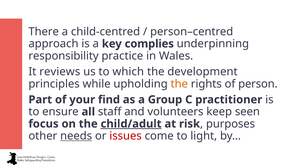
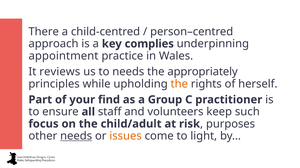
responsibility: responsibility -> appointment
to which: which -> needs
development: development -> appropriately
person: person -> herself
seen: seen -> such
child/adult underline: present -> none
issues colour: red -> orange
